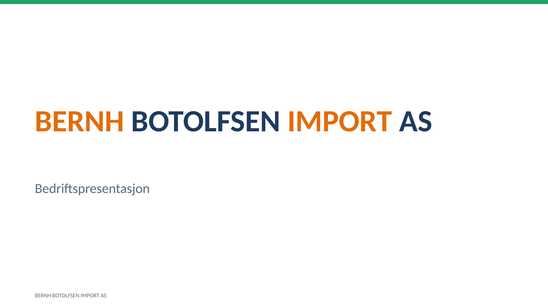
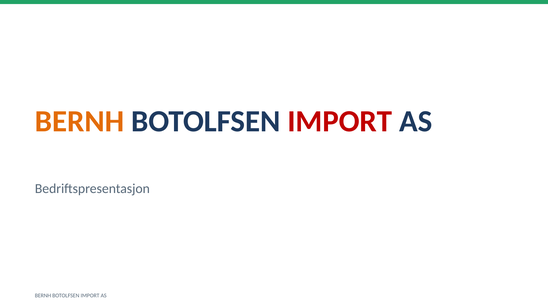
IMPORT at (340, 122) colour: orange -> red
